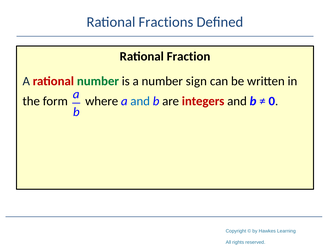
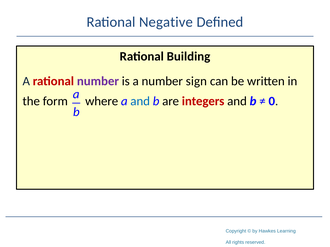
Fractions: Fractions -> Negative
Fraction: Fraction -> Building
number at (98, 81) colour: green -> purple
